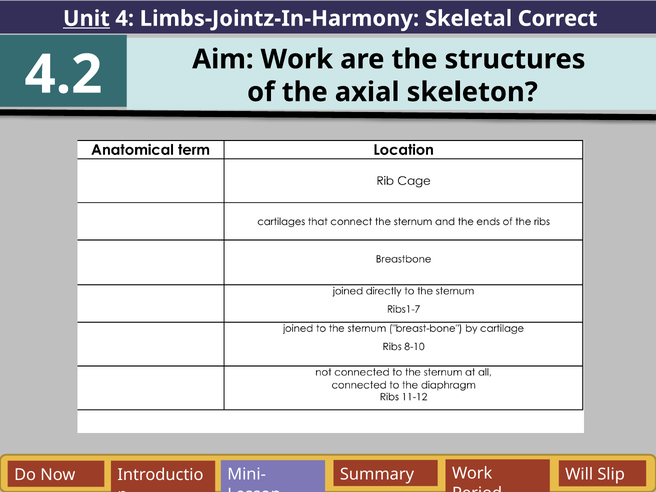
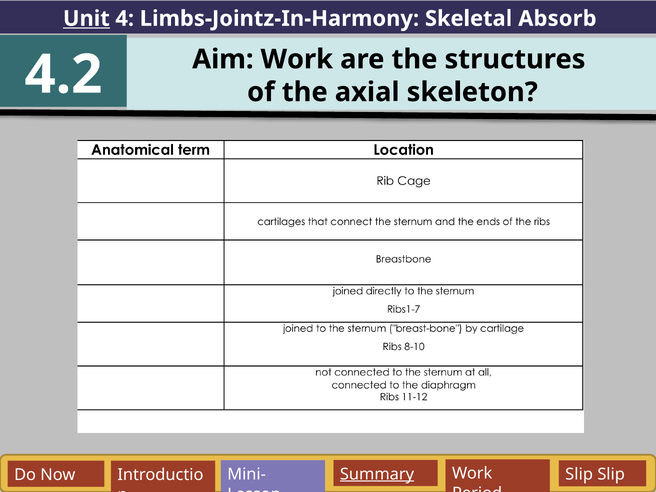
Correct: Correct -> Absorb
Summary underline: none -> present
Will at (579, 474): Will -> Slip
